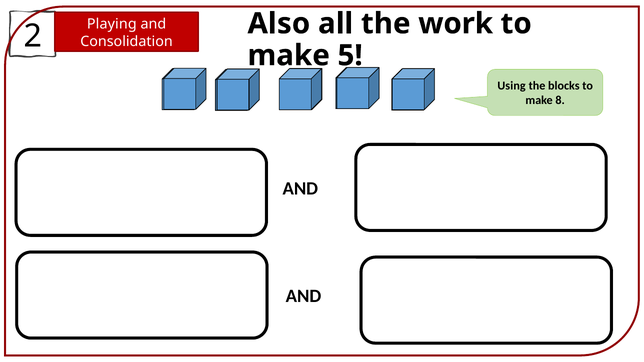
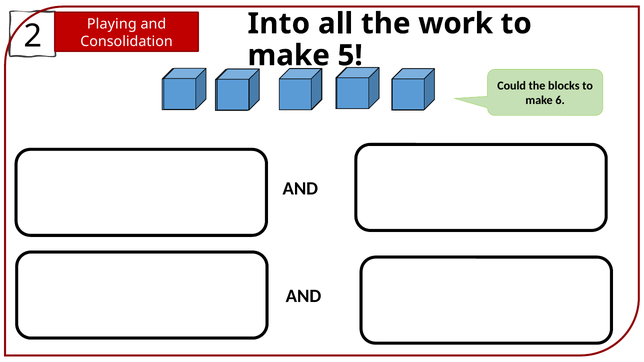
Also: Also -> Into
Using: Using -> Could
8: 8 -> 6
